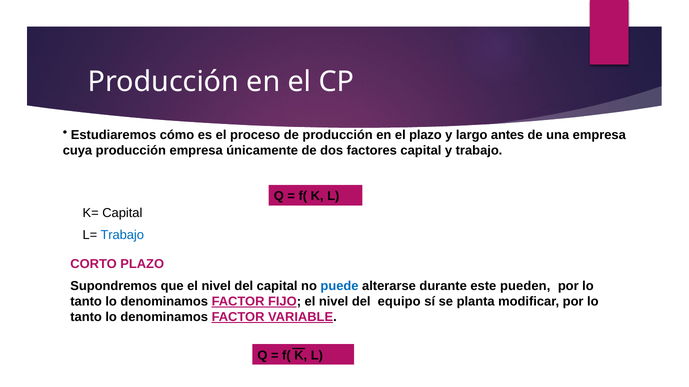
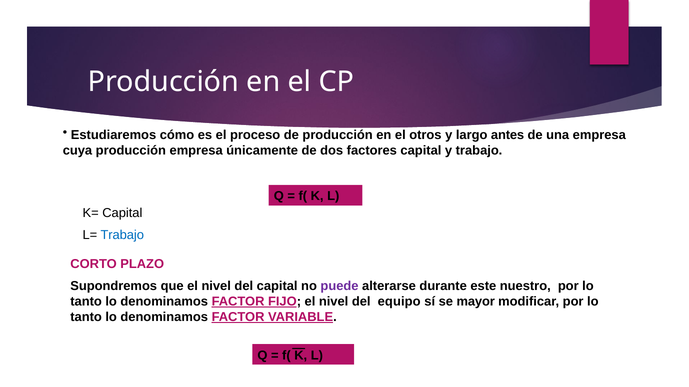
el plazo: plazo -> otros
puede colour: blue -> purple
pueden: pueden -> nuestro
planta: planta -> mayor
